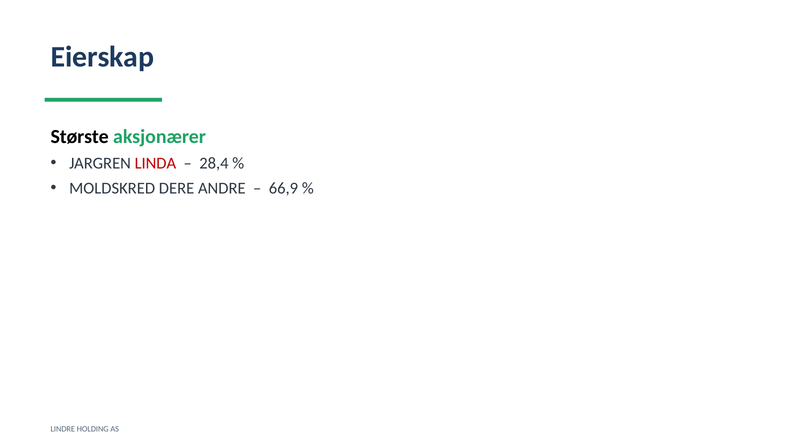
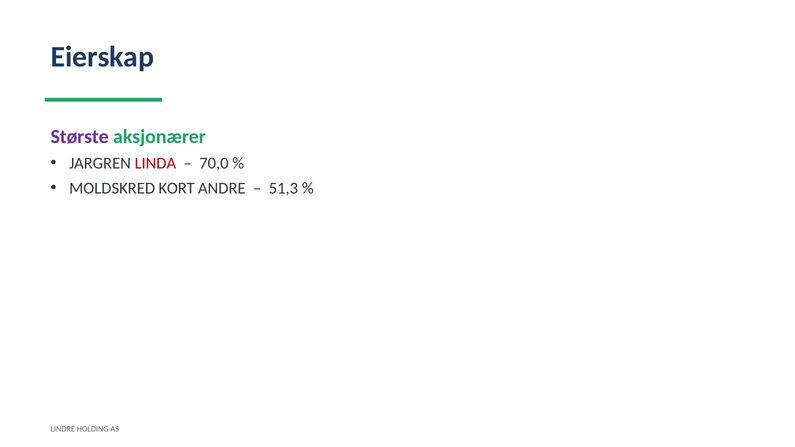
Største colour: black -> purple
28,4: 28,4 -> 70,0
DERE: DERE -> KORT
66,9: 66,9 -> 51,3
